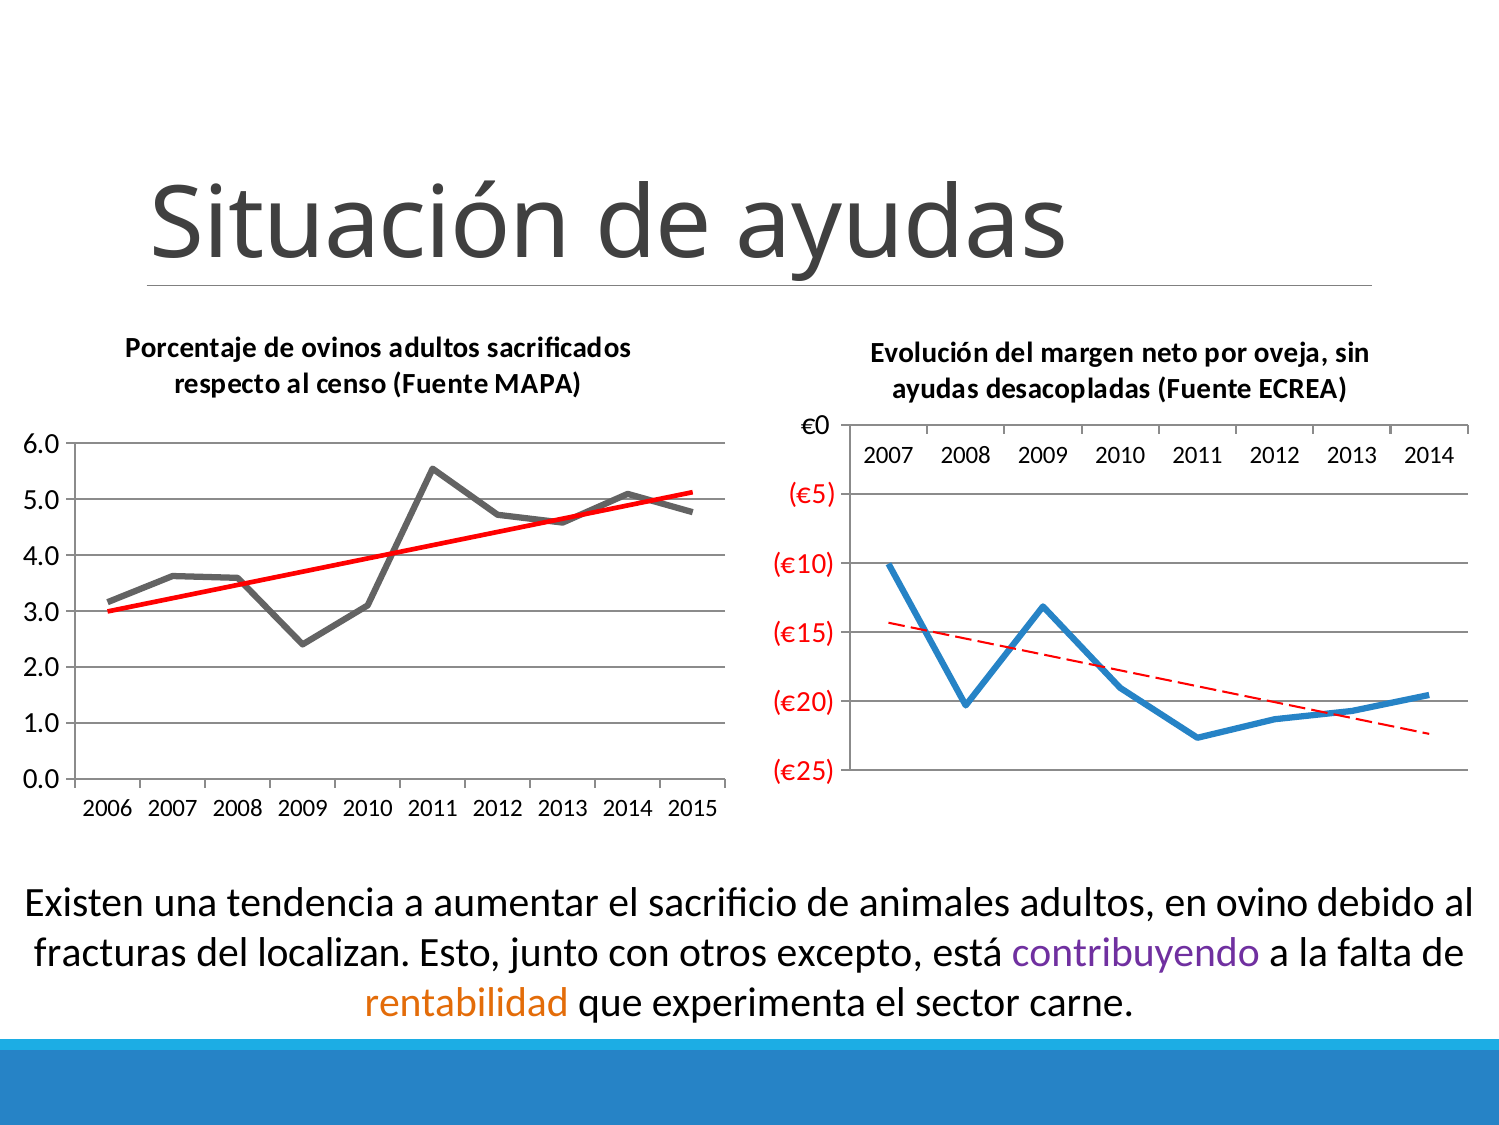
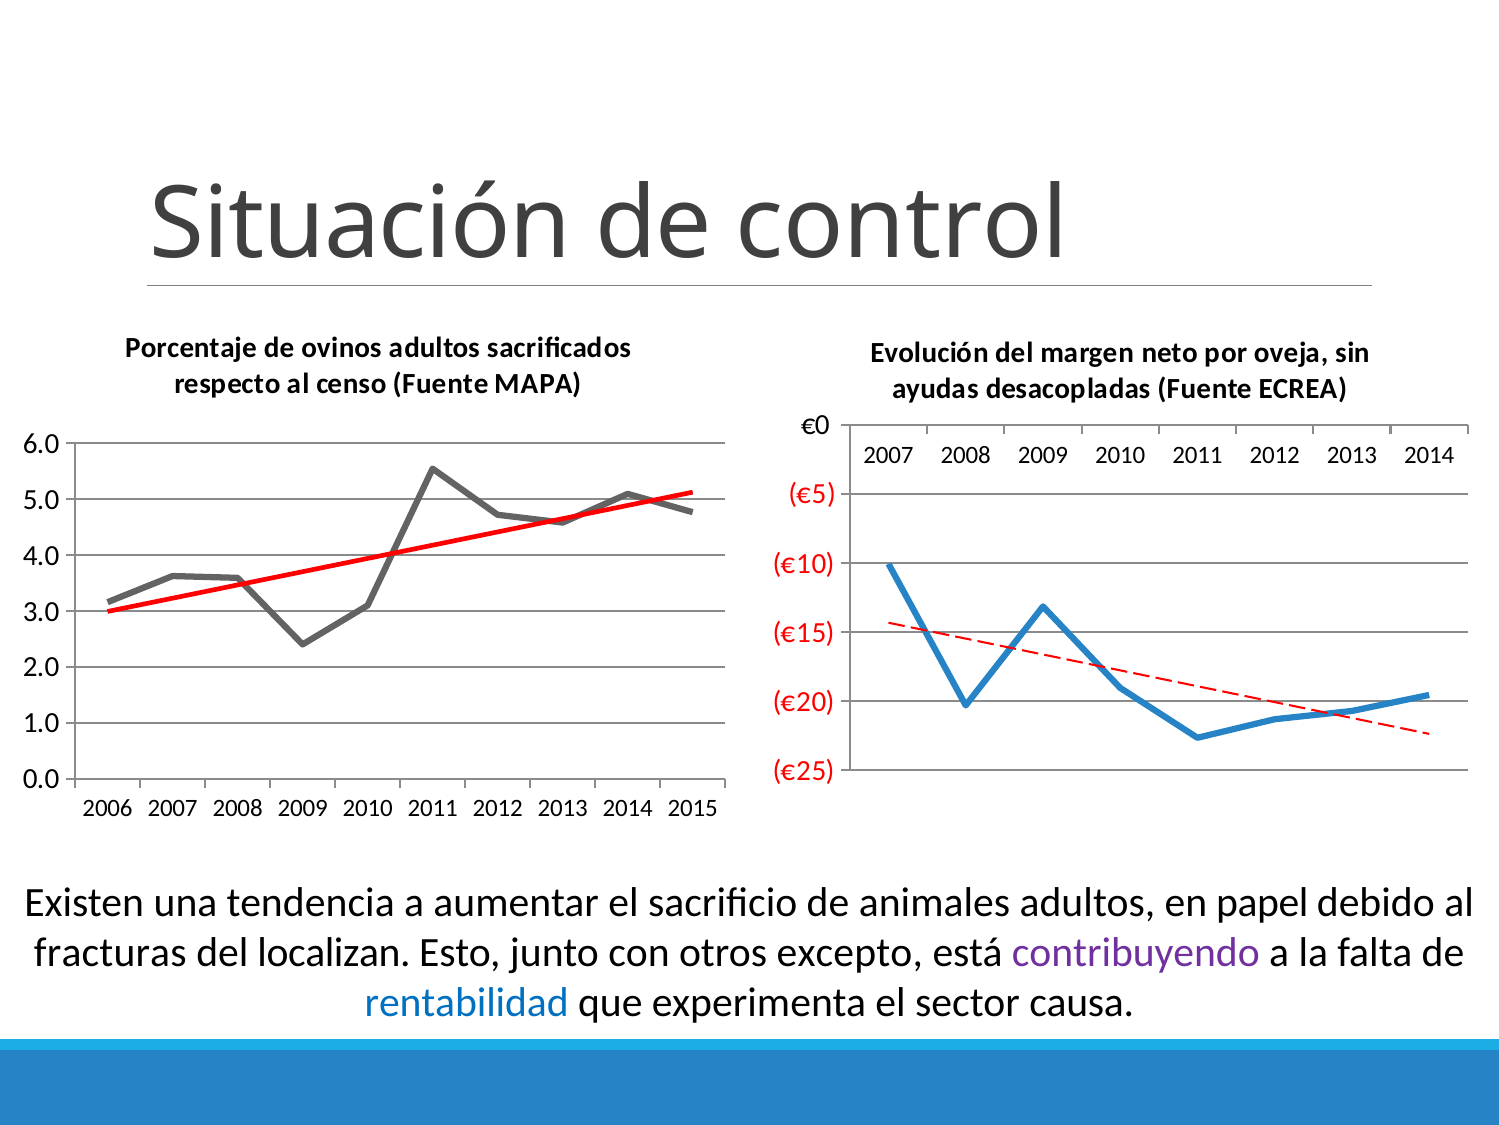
de ayudas: ayudas -> control
ovino: ovino -> papel
rentabilidad colour: orange -> blue
carne: carne -> causa
